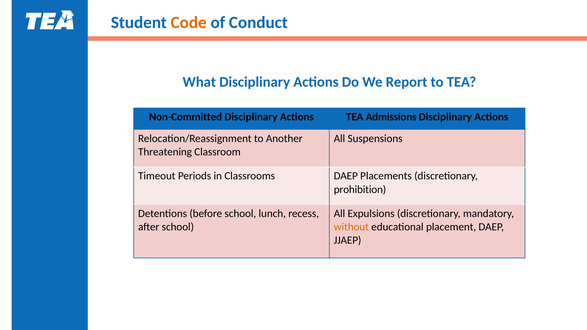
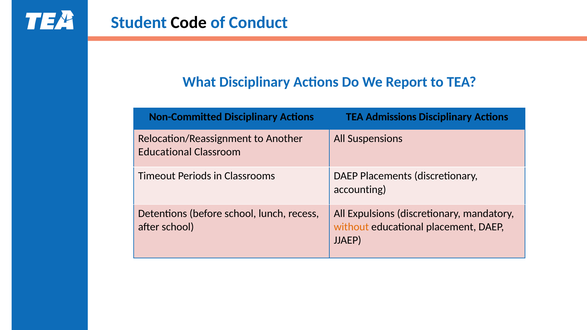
Code colour: orange -> black
Threatening at (165, 152): Threatening -> Educational
prohibition: prohibition -> accounting
